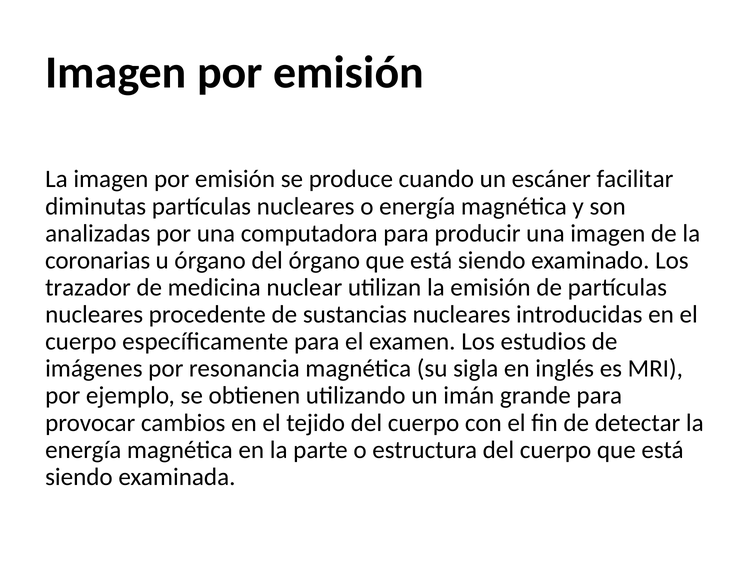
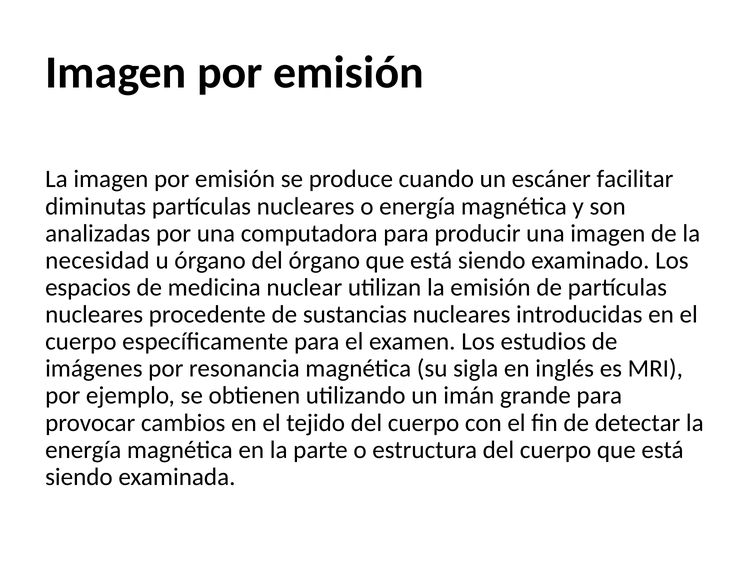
coronarias: coronarias -> necesidad
trazador: trazador -> espacios
